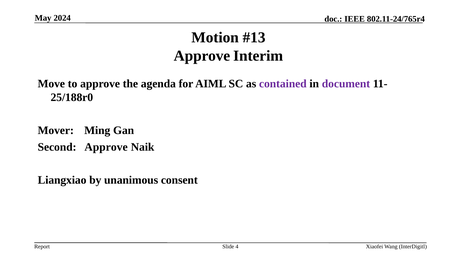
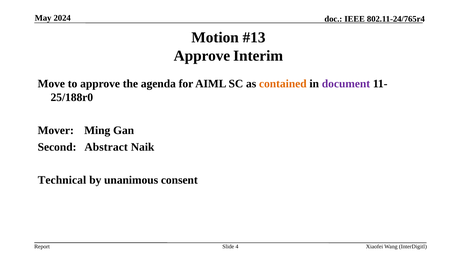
contained colour: purple -> orange
Second Approve: Approve -> Abstract
Liangxiao: Liangxiao -> Technical
